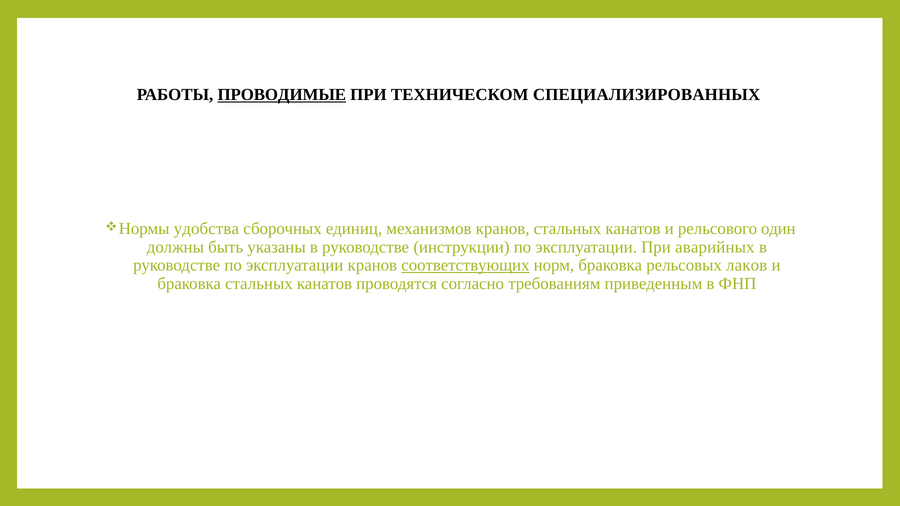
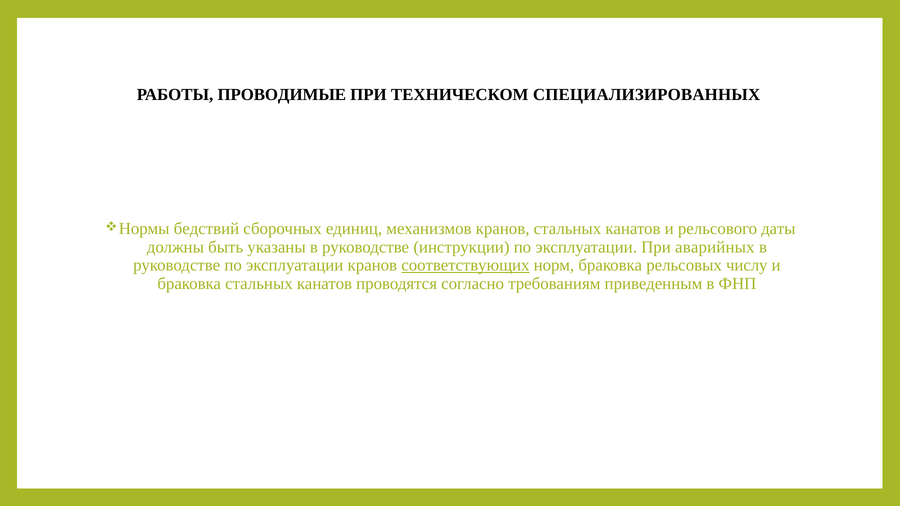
ПРОВОДИМЫЕ underline: present -> none
удобства: удобства -> бедствий
один: один -> даты
лаков: лаков -> числу
